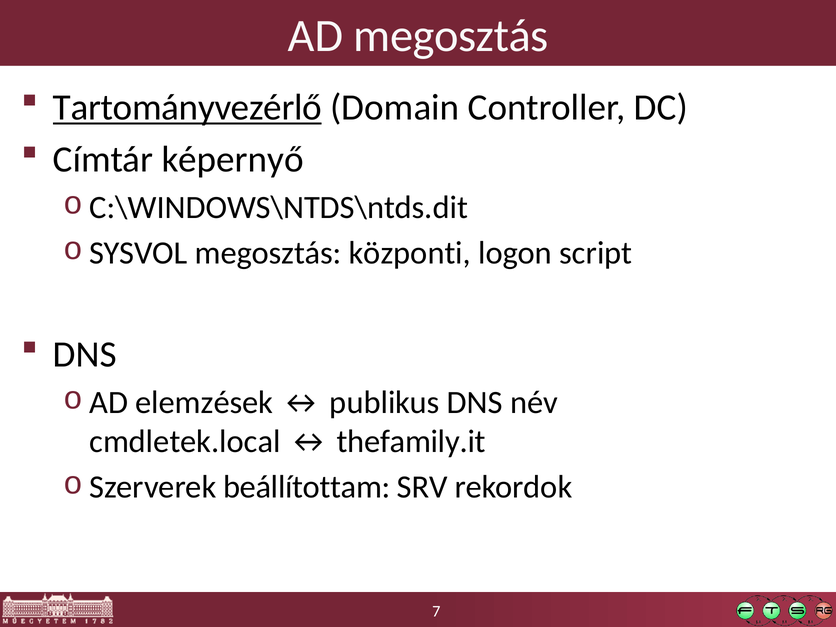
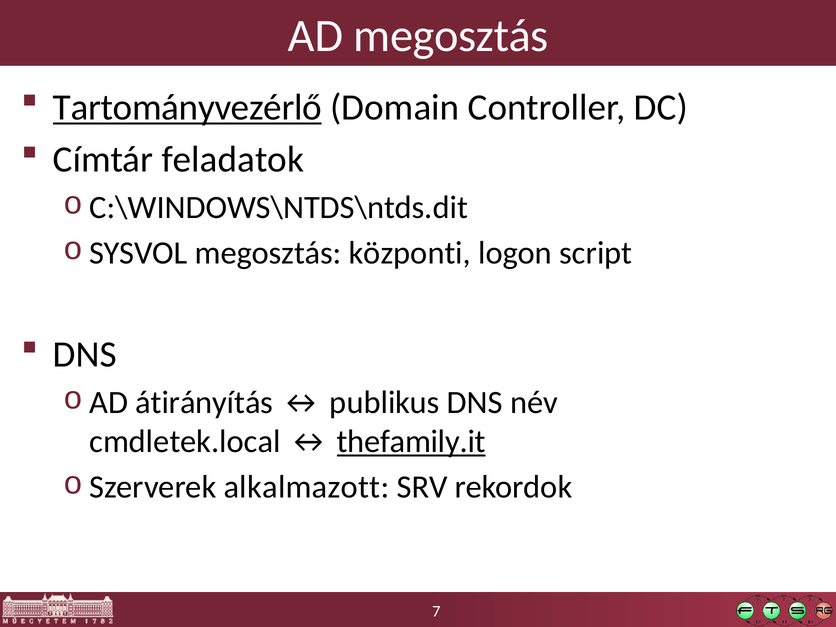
képernyő: képernyő -> feladatok
elemzések: elemzések -> átirányítás
thefamily.it underline: none -> present
beállítottam: beállítottam -> alkalmazott
